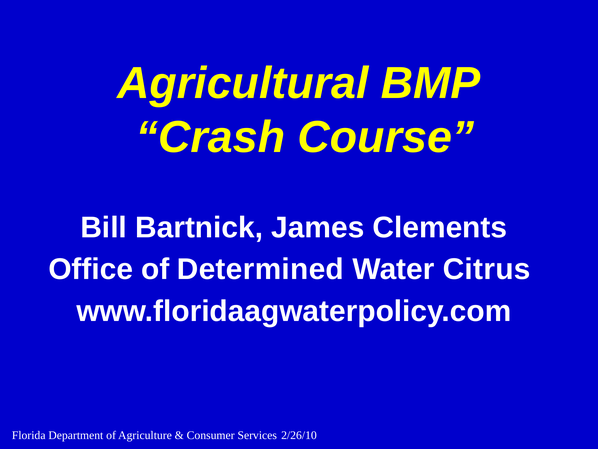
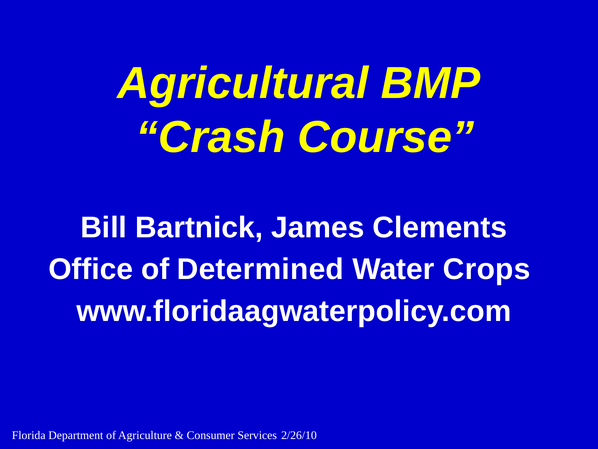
Citrus: Citrus -> Crops
